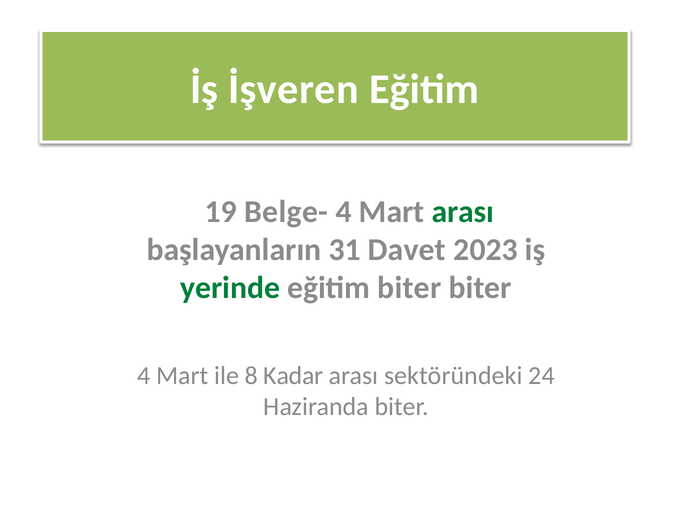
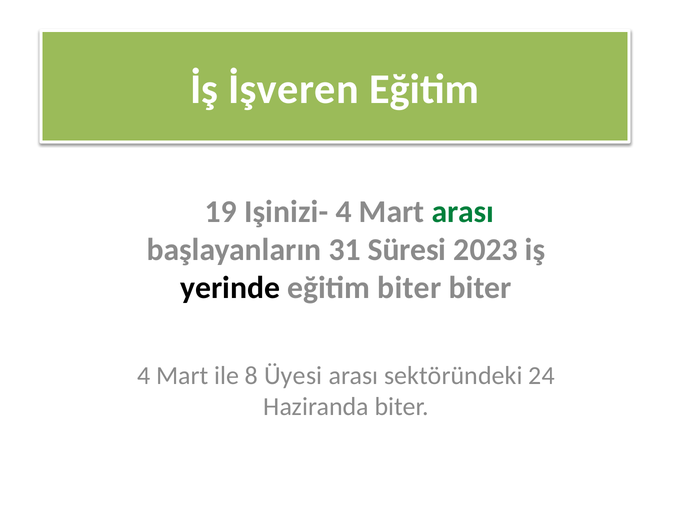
Belge-: Belge- -> Işinizi-
Davet: Davet -> Süresi
yerinde colour: green -> black
Kadar: Kadar -> Üyesi
